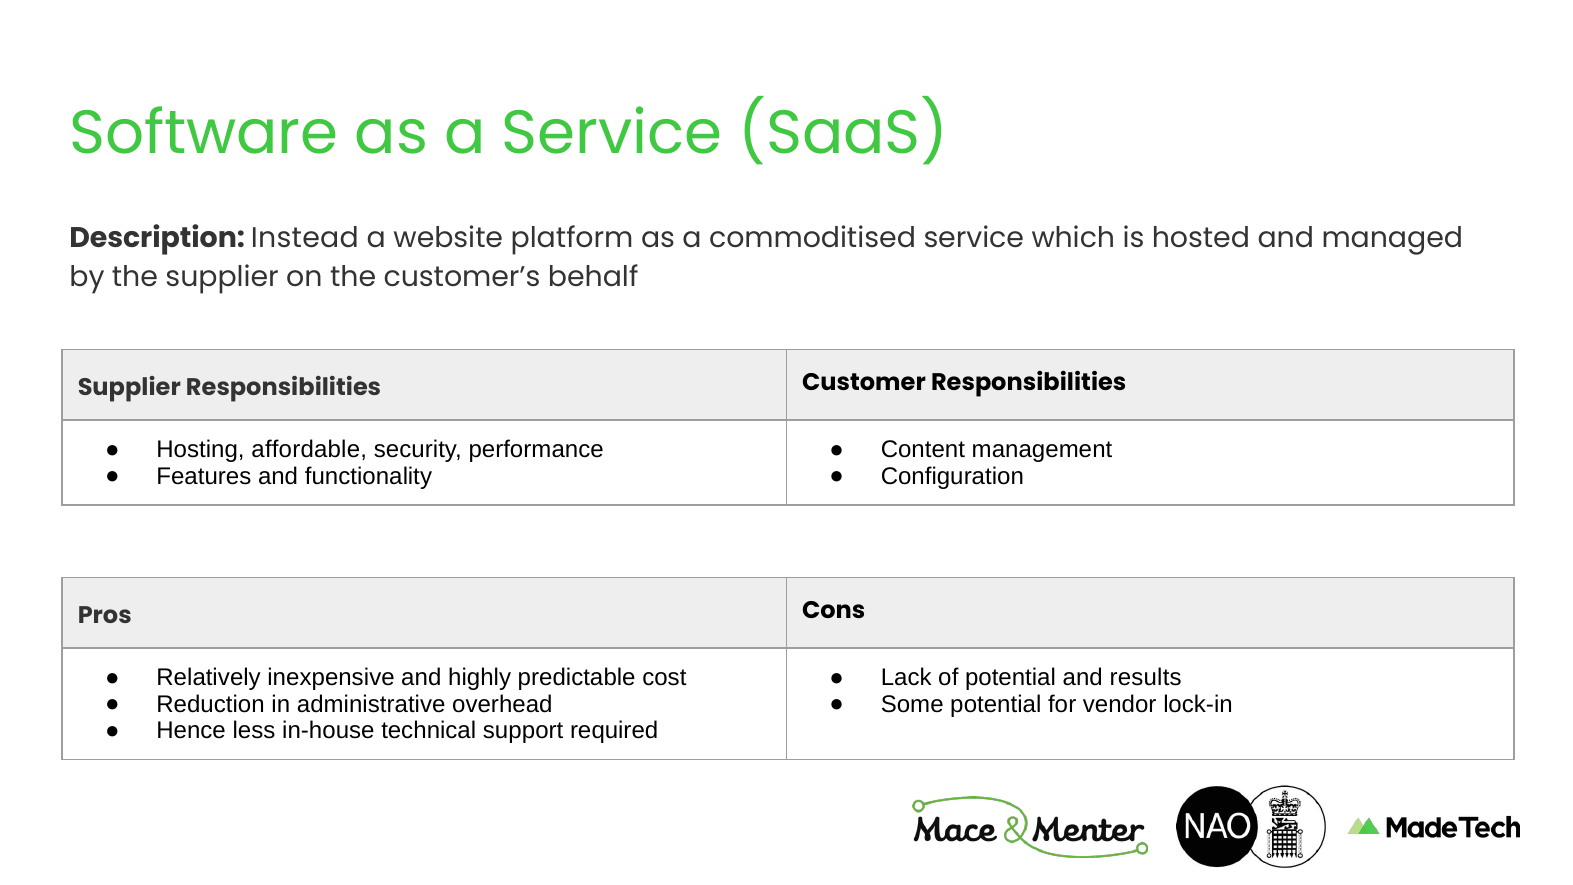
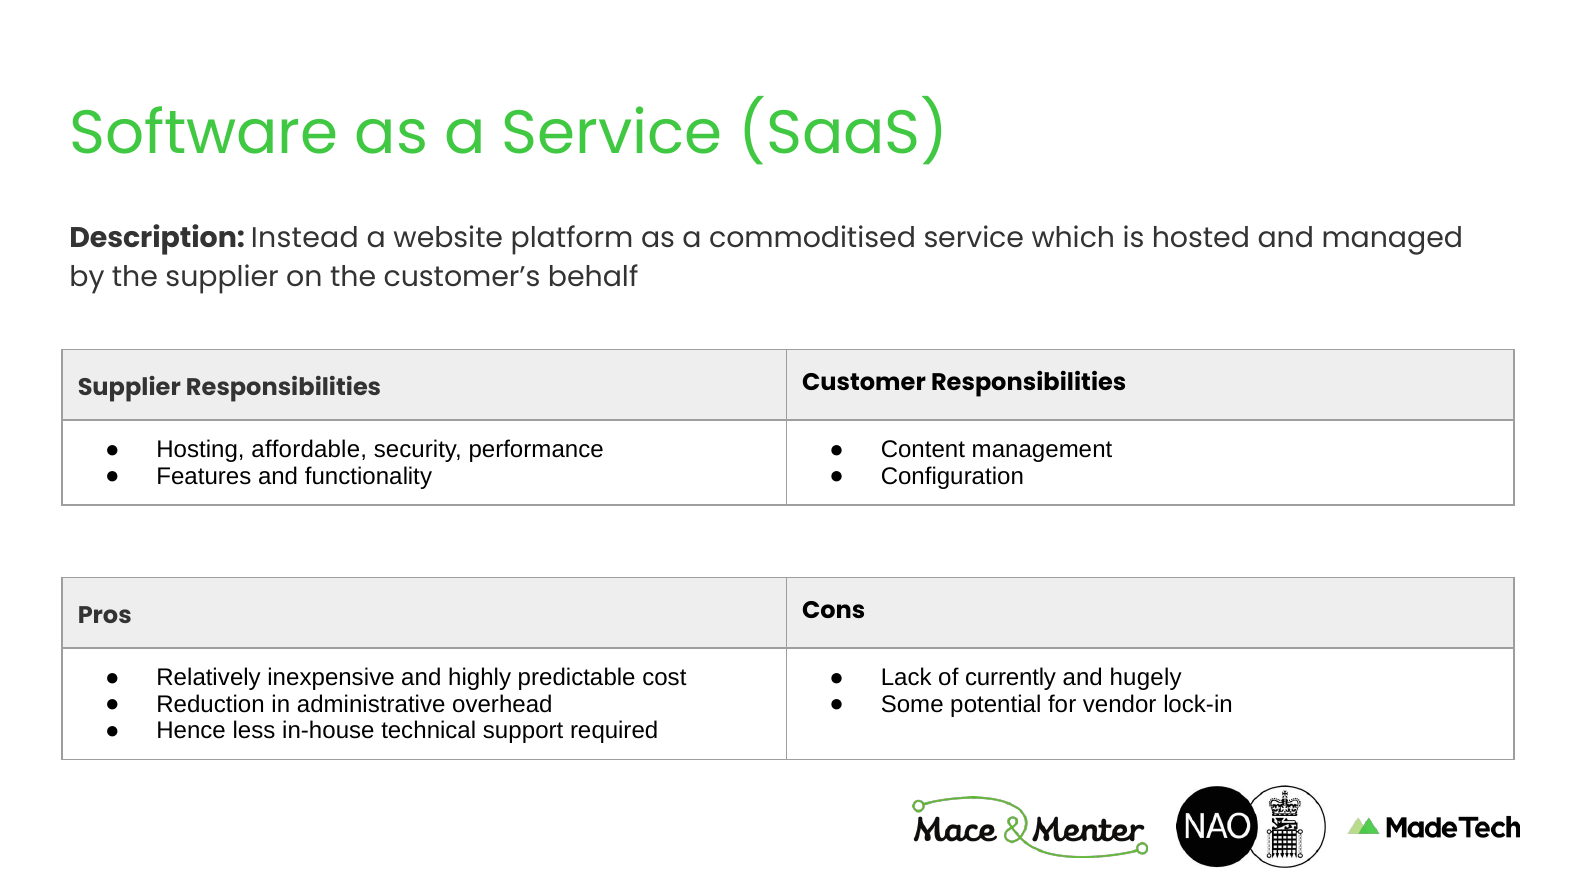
of potential: potential -> currently
results: results -> hugely
